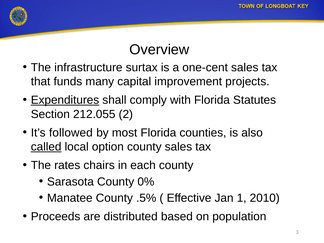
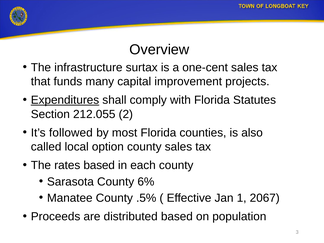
called underline: present -> none
rates chairs: chairs -> based
0%: 0% -> 6%
2010: 2010 -> 2067
